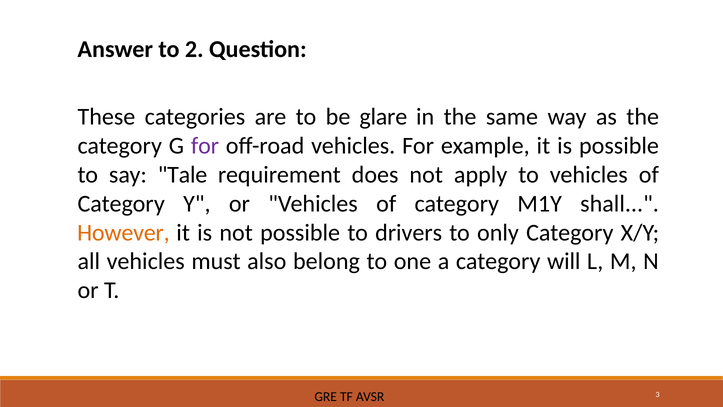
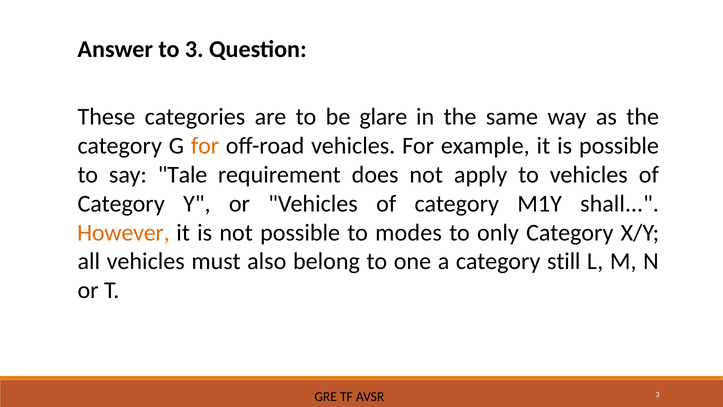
to 2: 2 -> 3
for at (205, 146) colour: purple -> orange
drivers: drivers -> modes
will: will -> still
